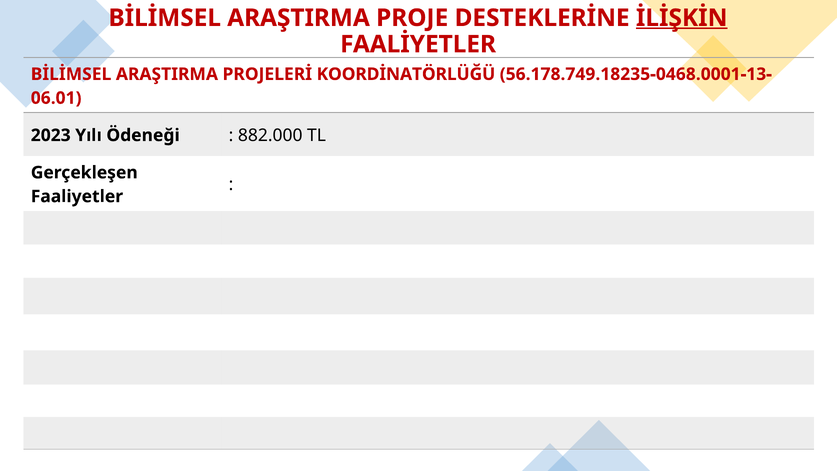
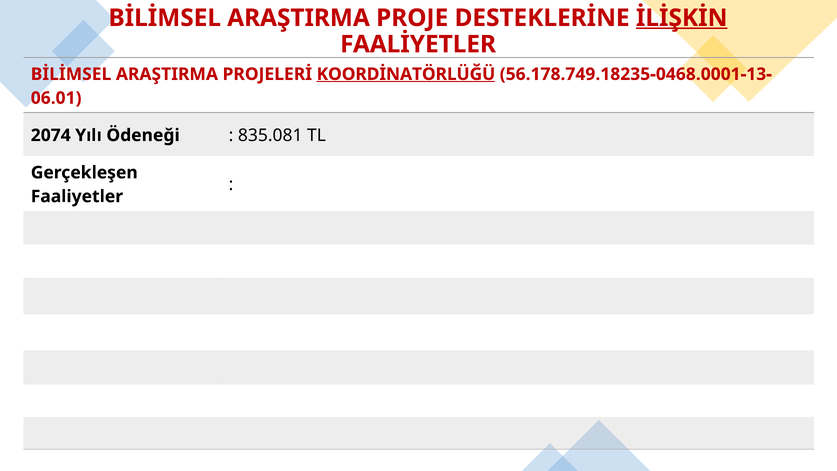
KOORDİNATÖRLÜĞÜ underline: none -> present
2023: 2023 -> 2074
882.000: 882.000 -> 835.081
